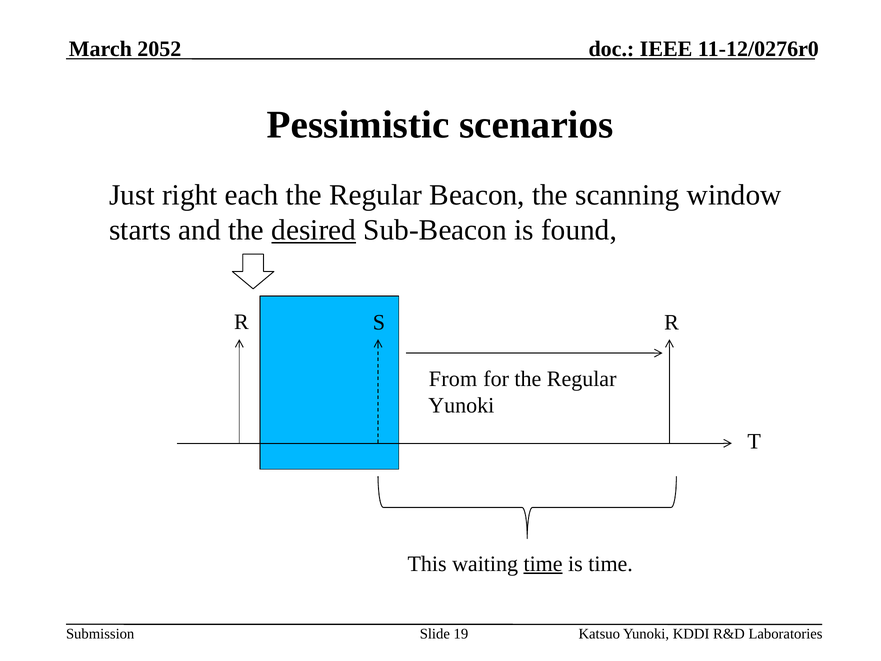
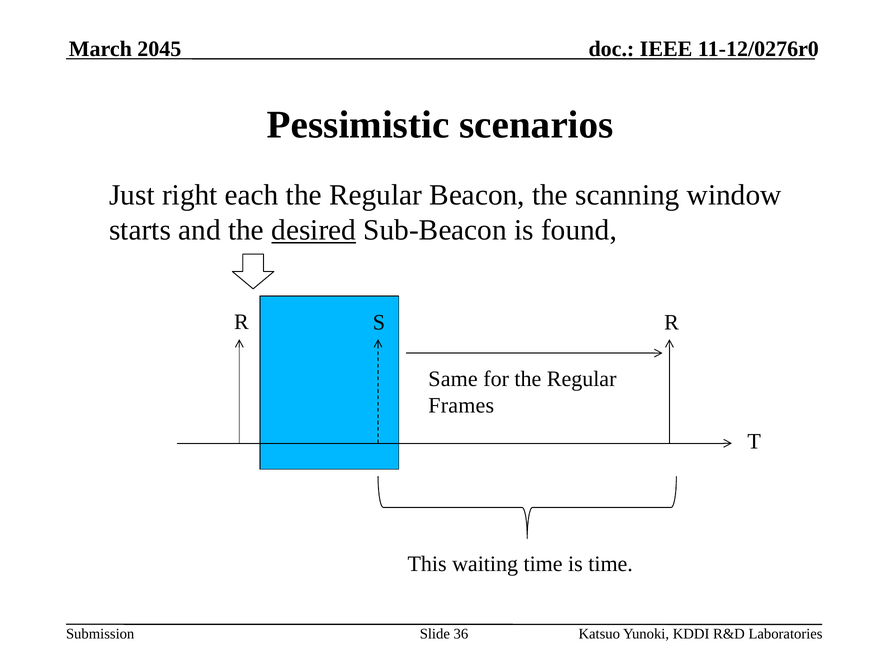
2052: 2052 -> 2045
From: From -> Same
Yunoki at (461, 405): Yunoki -> Frames
time at (543, 564) underline: present -> none
19: 19 -> 36
